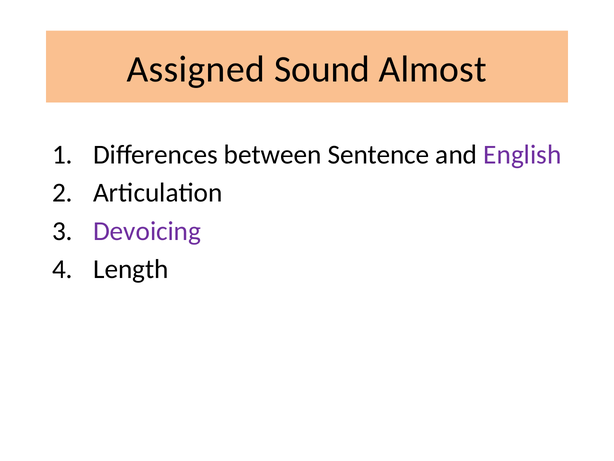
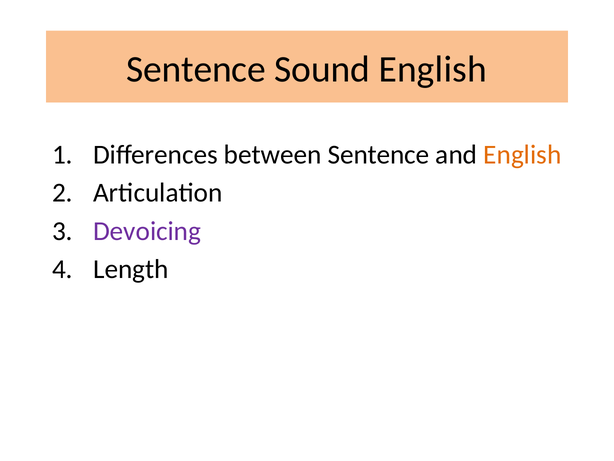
Assigned at (196, 69): Assigned -> Sentence
Sound Almost: Almost -> English
English at (522, 154) colour: purple -> orange
